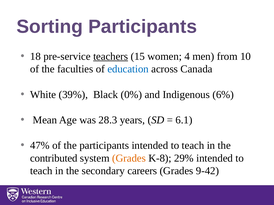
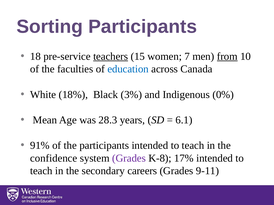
4: 4 -> 7
from underline: none -> present
39%: 39% -> 18%
0%: 0% -> 3%
6%: 6% -> 0%
47%: 47% -> 91%
contributed: contributed -> confidence
Grades at (129, 159) colour: orange -> purple
29%: 29% -> 17%
9-42: 9-42 -> 9-11
